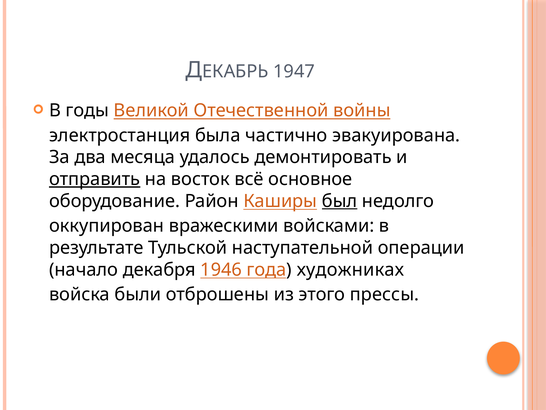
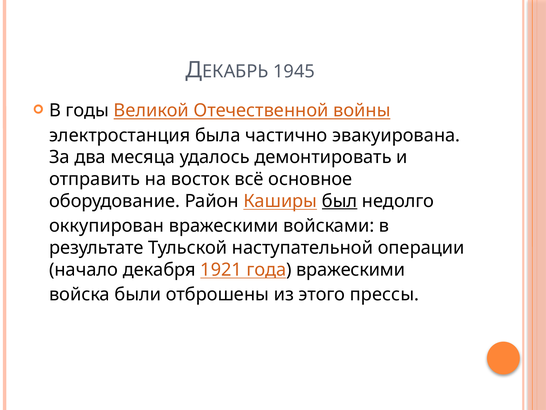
1947: 1947 -> 1945
отправить underline: present -> none
1946: 1946 -> 1921
года художниках: художниках -> вражескими
